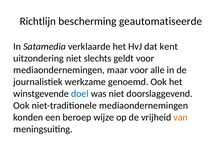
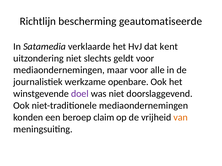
genoemd: genoemd -> openbare
doel colour: blue -> purple
wijze: wijze -> claim
